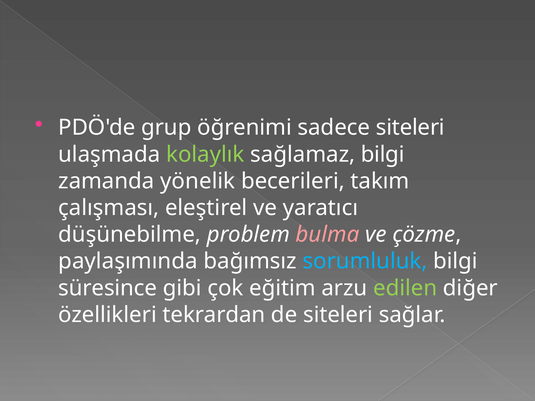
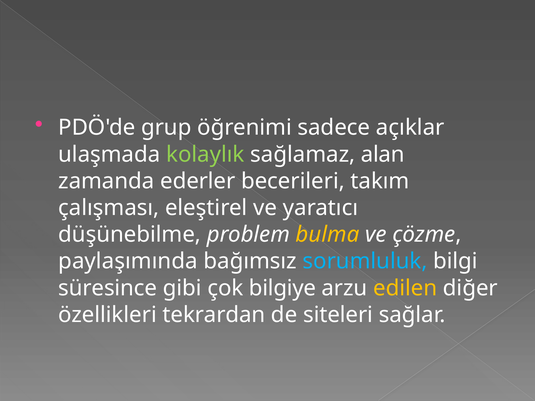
sadece siteleri: siteleri -> açıklar
sağlamaz bilgi: bilgi -> alan
yönelik: yönelik -> ederler
bulma colour: pink -> yellow
eğitim: eğitim -> bilgiye
edilen colour: light green -> yellow
